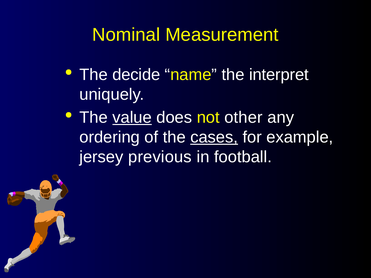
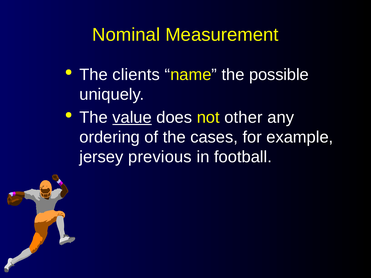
decide: decide -> clients
interpret: interpret -> possible
cases underline: present -> none
